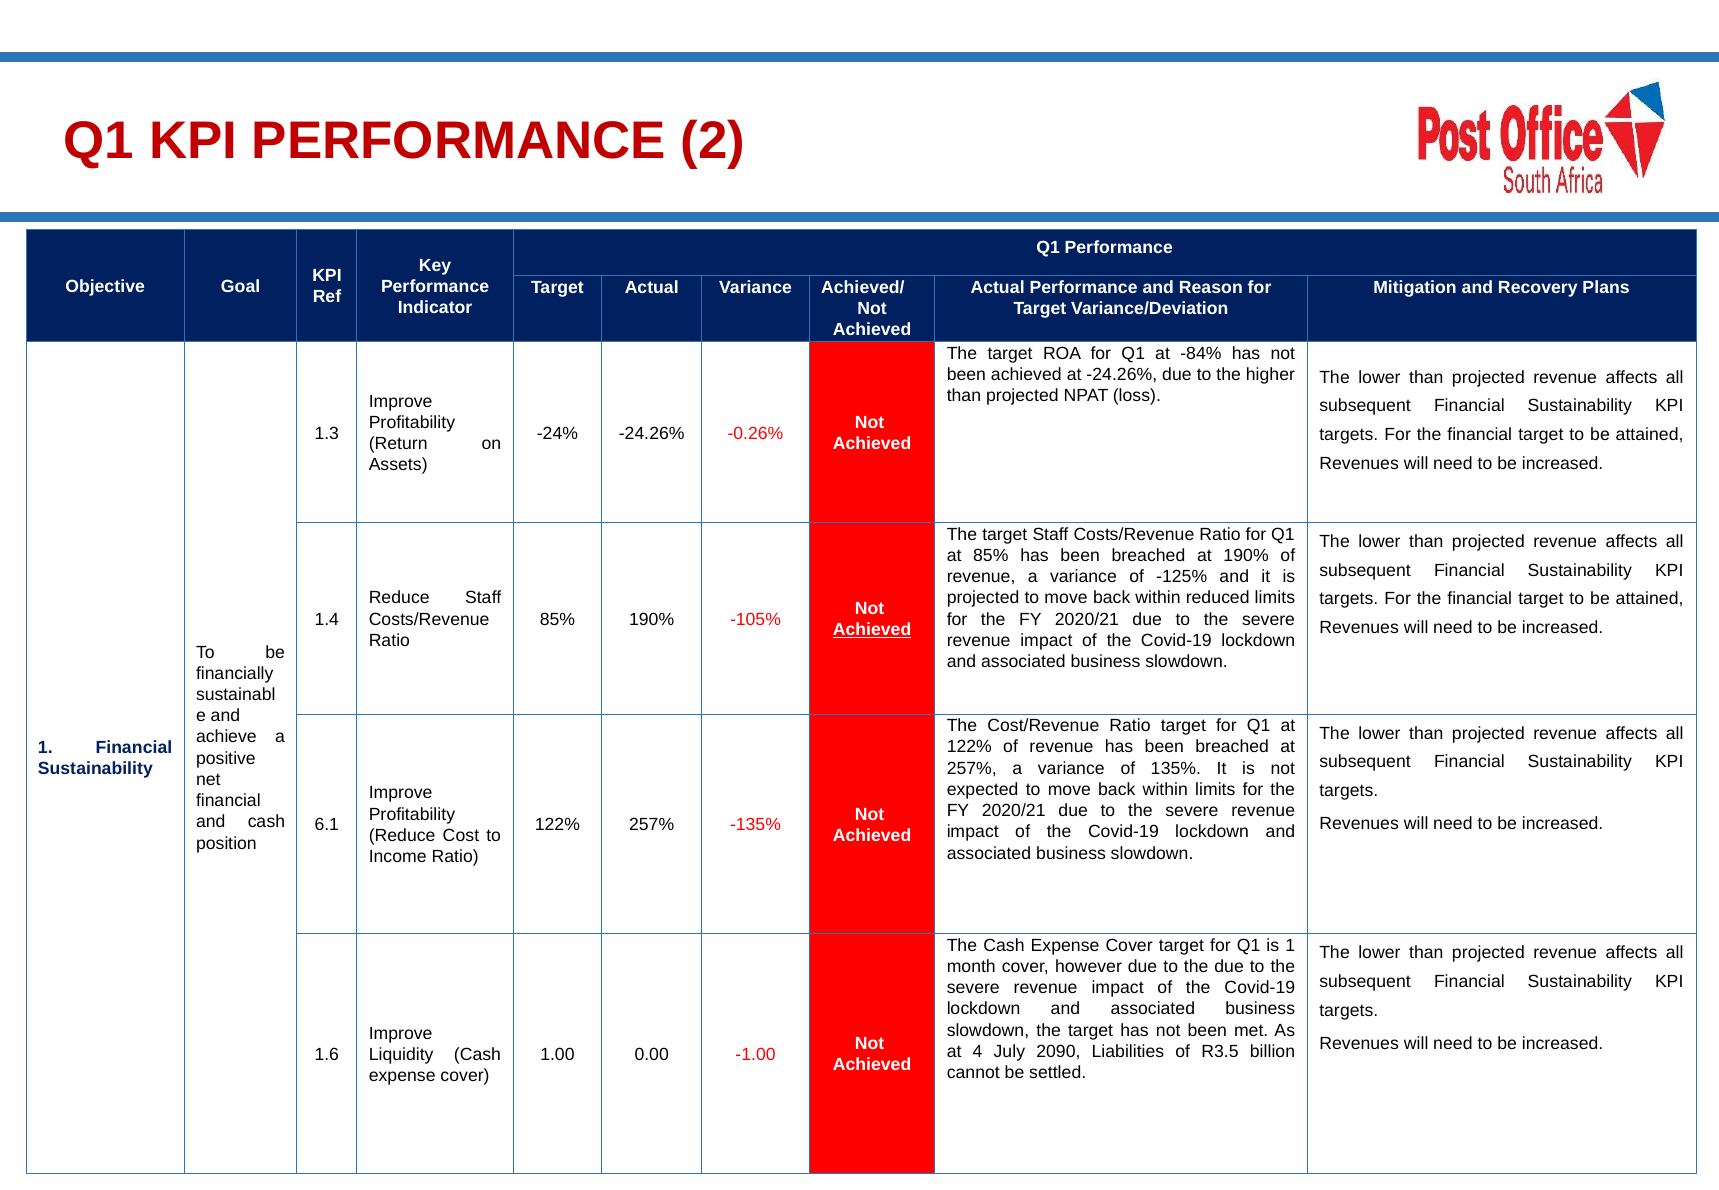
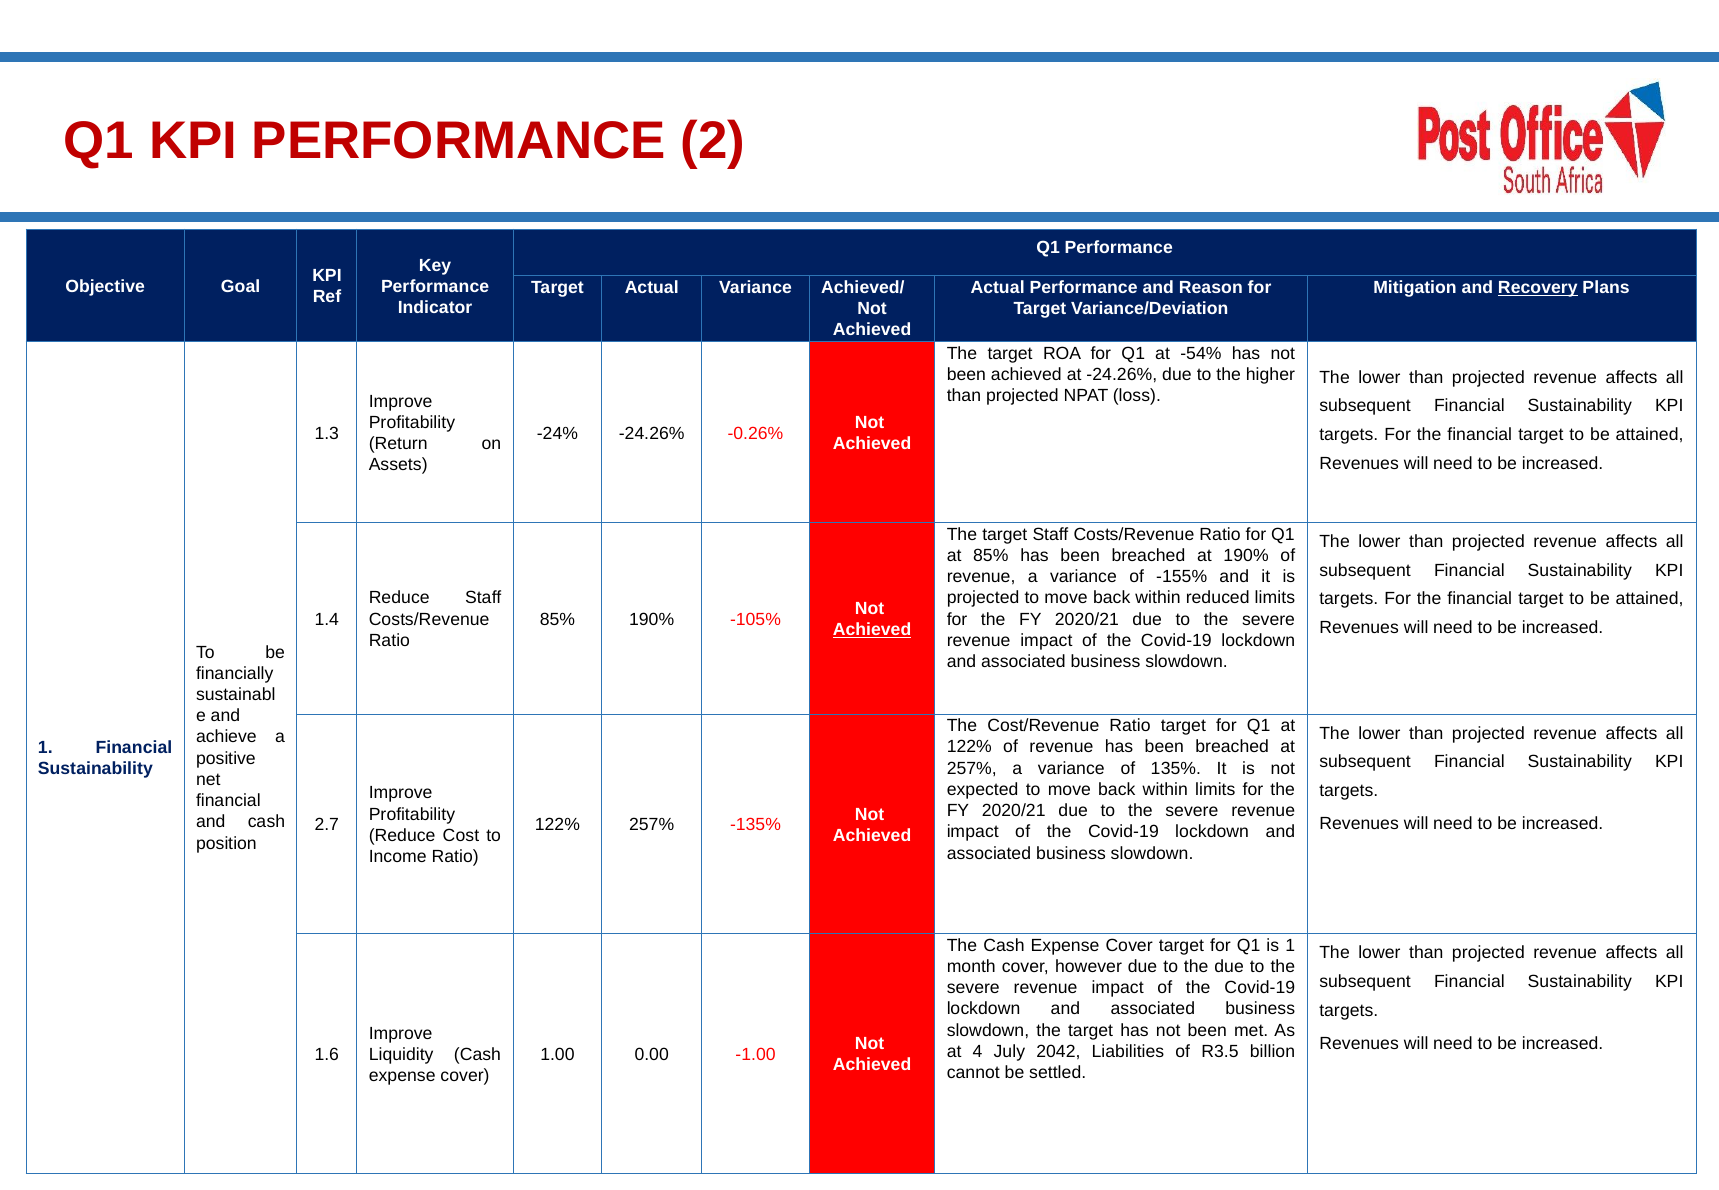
Recovery underline: none -> present
-84%: -84% -> -54%
-125%: -125% -> -155%
6.1: 6.1 -> 2.7
2090: 2090 -> 2042
